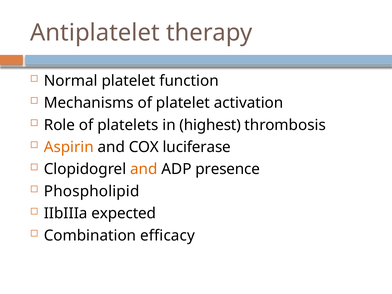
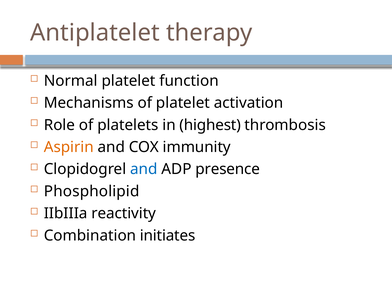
luciferase: luciferase -> immunity
and at (144, 169) colour: orange -> blue
expected: expected -> reactivity
efficacy: efficacy -> initiates
